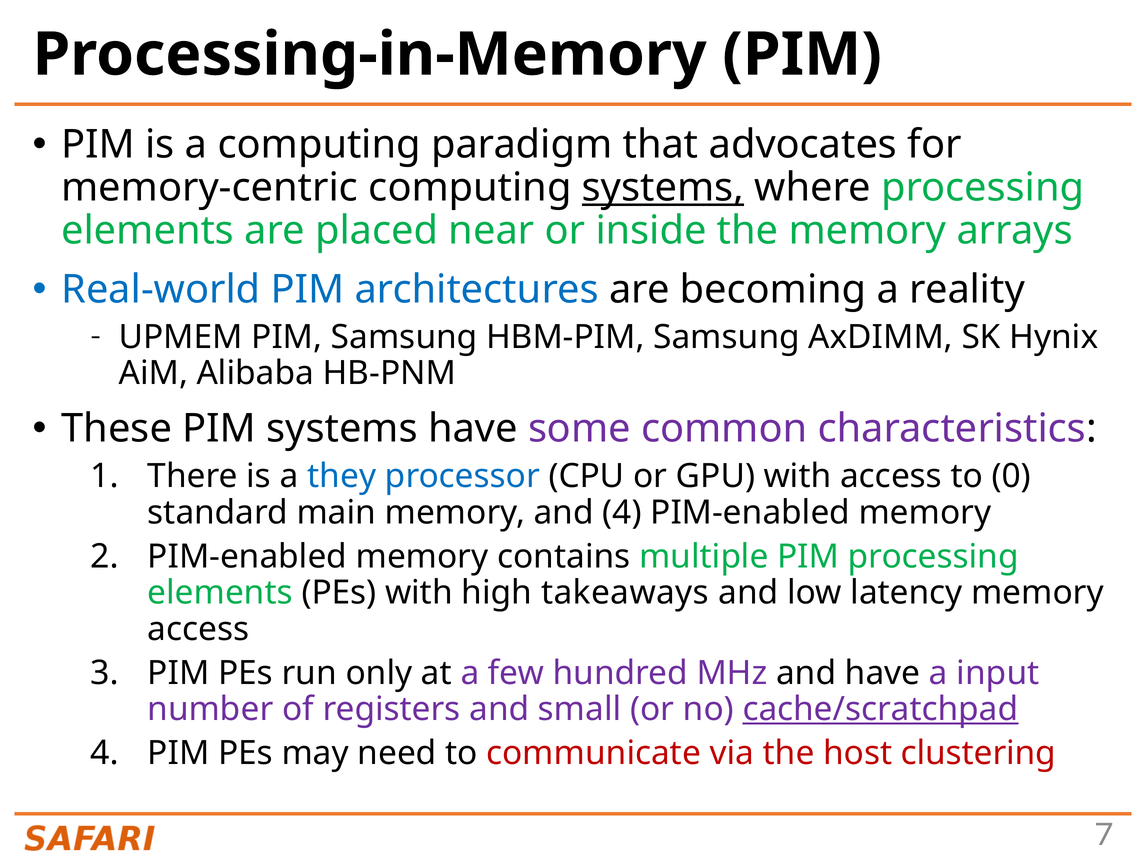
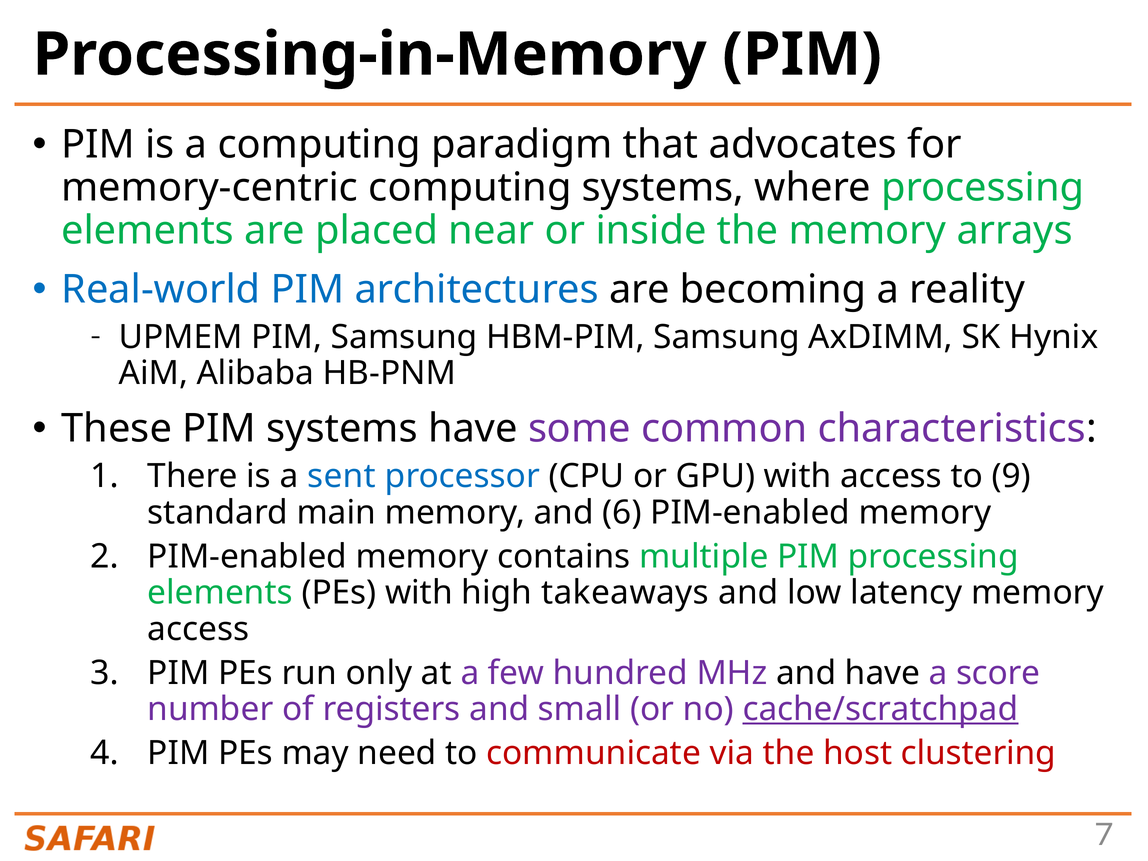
systems at (663, 188) underline: present -> none
they: they -> sent
0: 0 -> 9
and 4: 4 -> 6
input: input -> score
